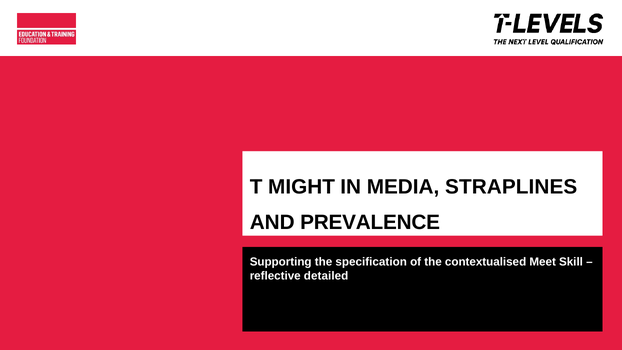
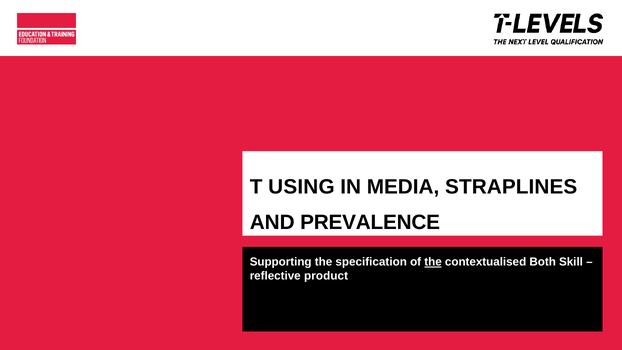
MIGHT: MIGHT -> USING
the at (433, 262) underline: none -> present
Meet: Meet -> Both
detailed: detailed -> product
